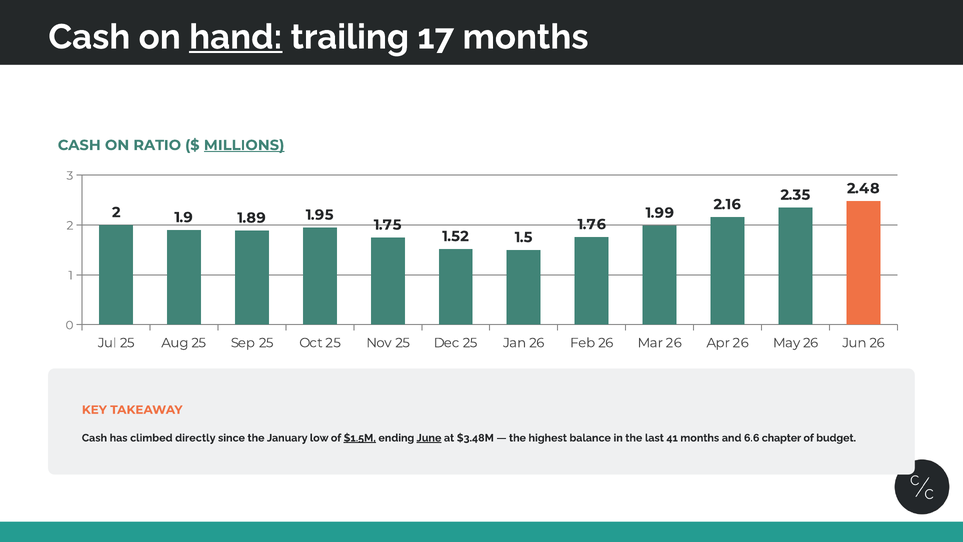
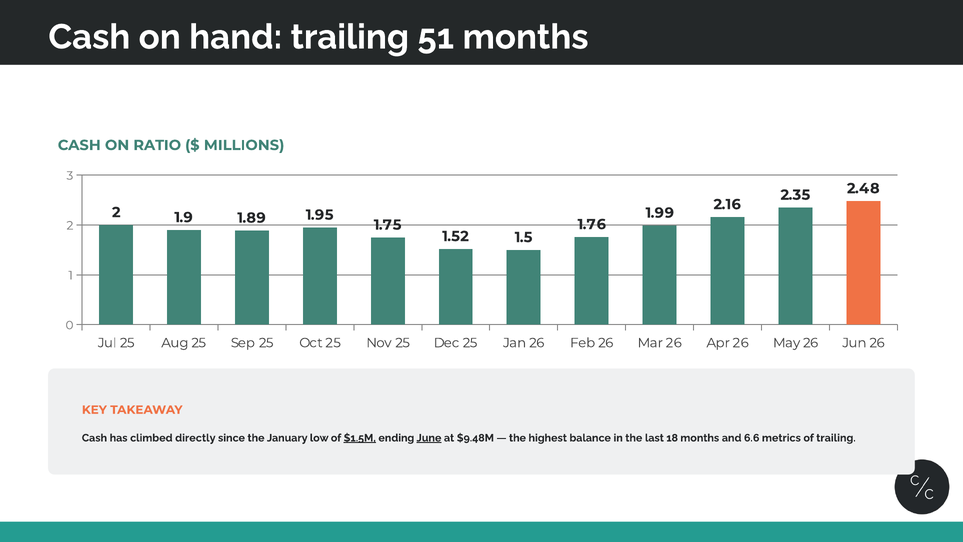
hand underline: present -> none
17: 17 -> 51
MILLIONS underline: present -> none
$3.48M: $3.48M -> $9.48M
41: 41 -> 18
chapter: chapter -> metrics
of budget: budget -> trailing
